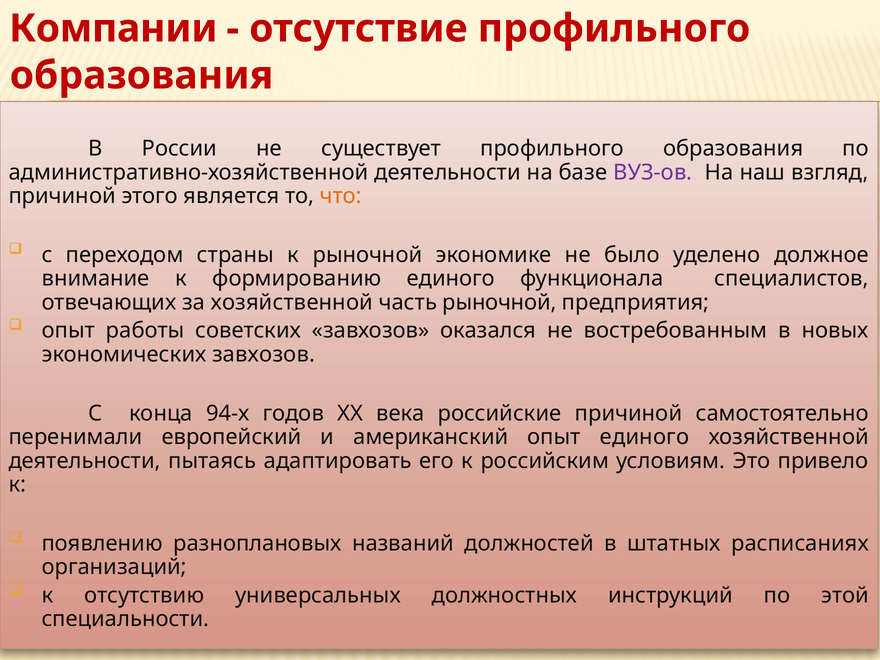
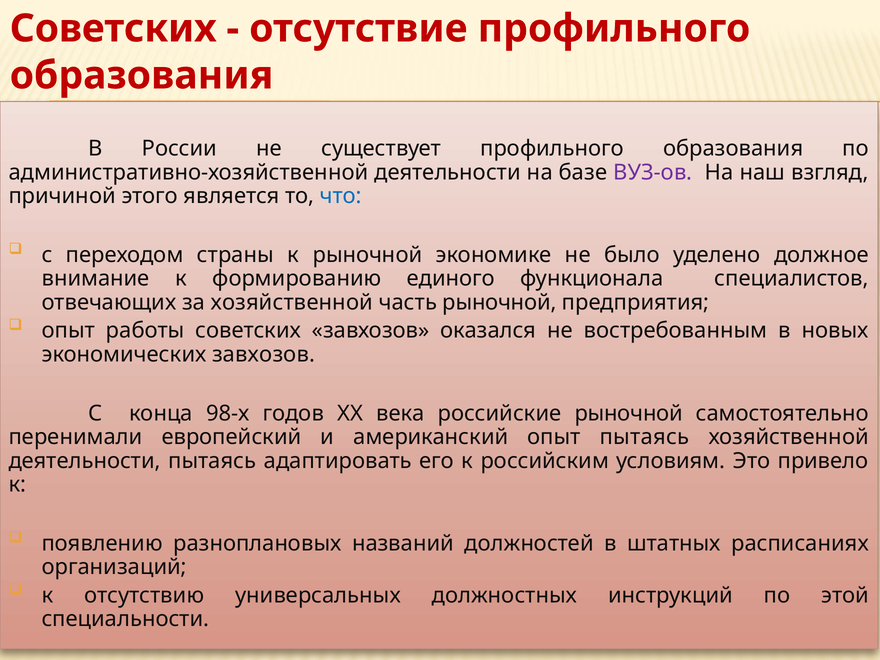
Компании at (113, 29): Компании -> Советских
что colour: orange -> blue
94-х: 94-х -> 98-х
российские причиной: причиной -> рыночной
опыт единого: единого -> пытаясь
